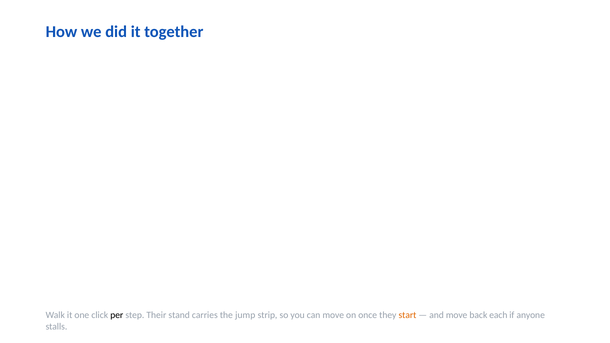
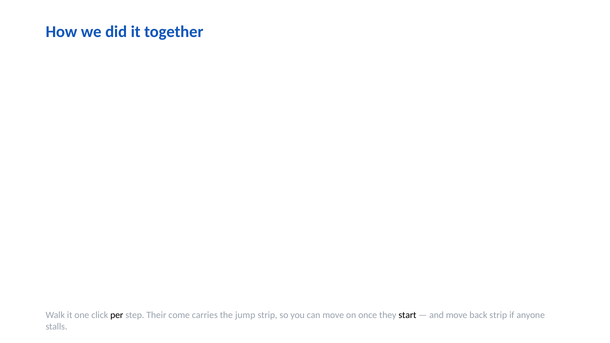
stand: stand -> come
start colour: orange -> black
back each: each -> strip
